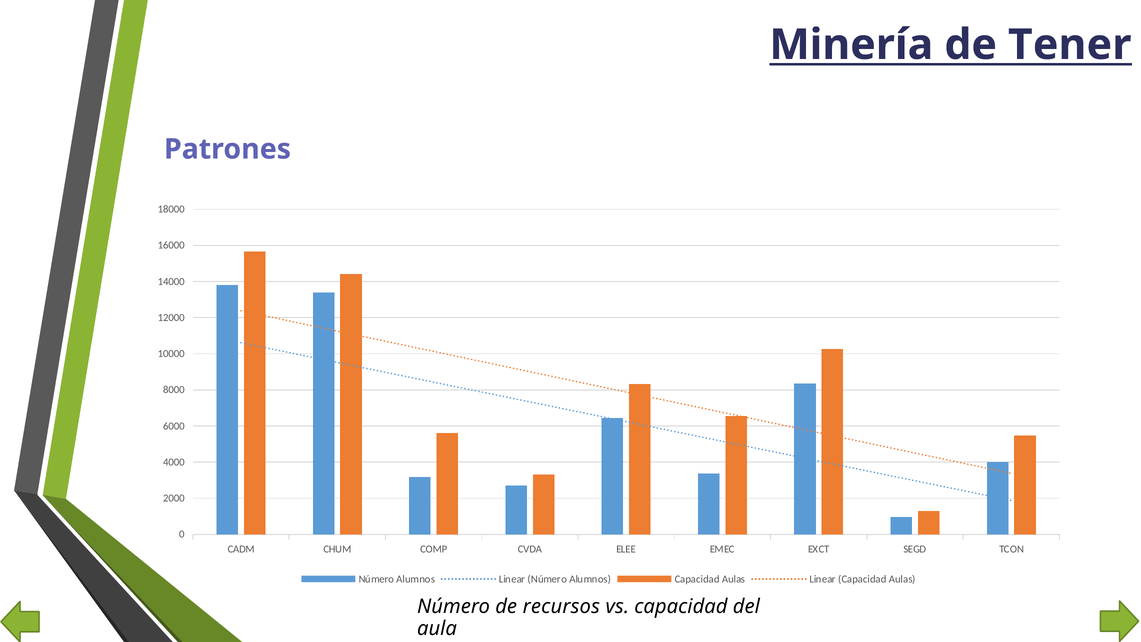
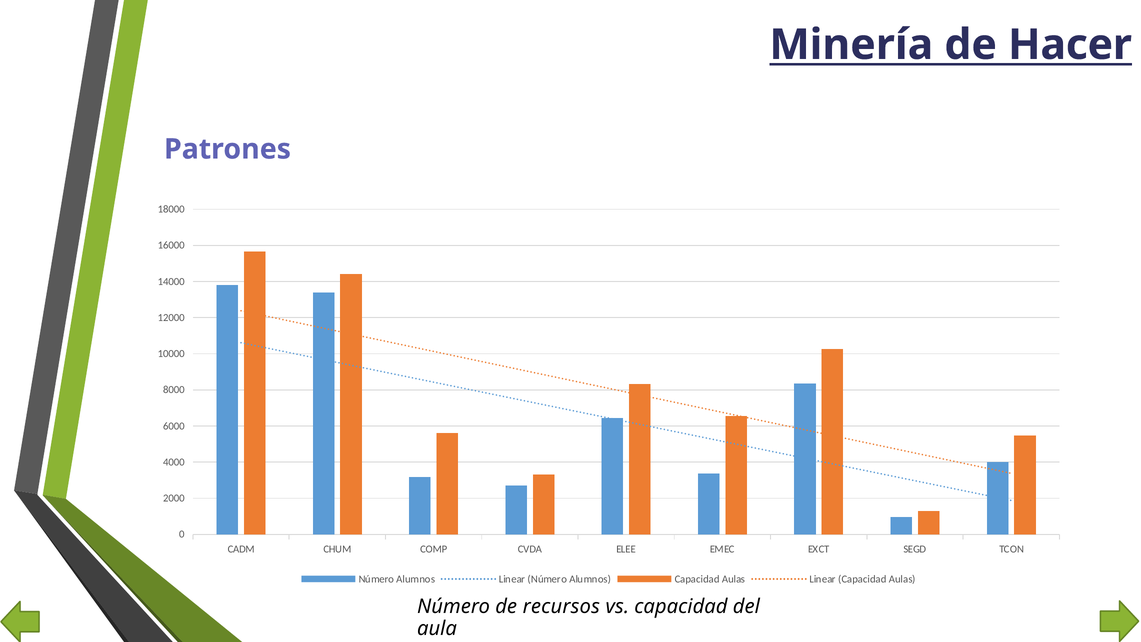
Tener: Tener -> Hacer
